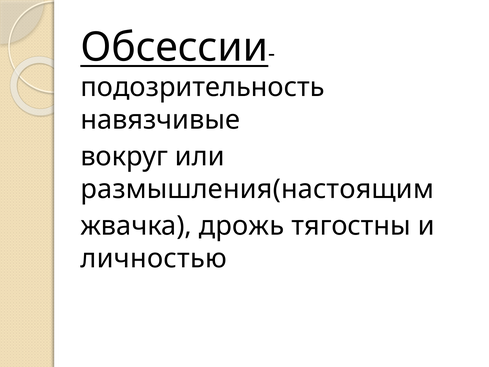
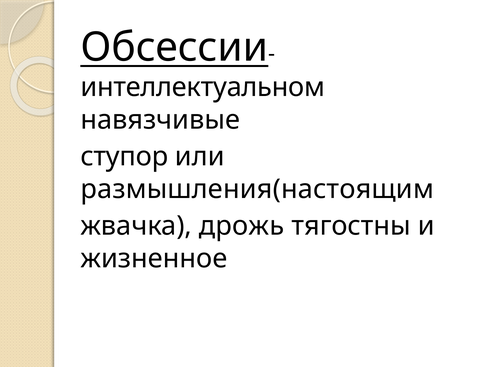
подозрительность: подозрительность -> интеллектуальном
вокруг: вокруг -> ступор
личностью: личностью -> жизненное
